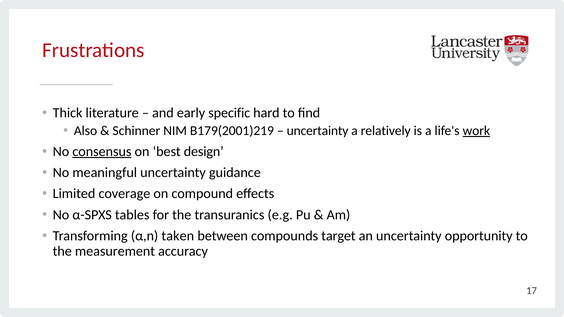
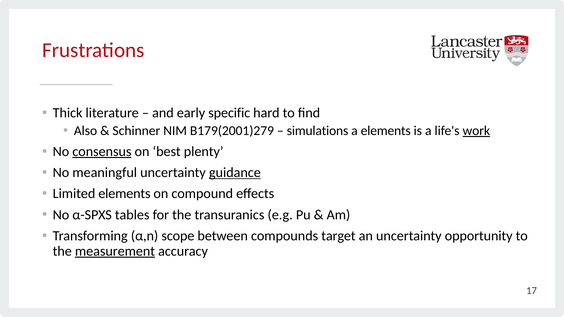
B179(2001)219: B179(2001)219 -> B179(2001)279
uncertainty at (318, 131): uncertainty -> simulations
a relatively: relatively -> elements
design: design -> plenty
guidance underline: none -> present
Limited coverage: coverage -> elements
taken: taken -> scope
measurement underline: none -> present
